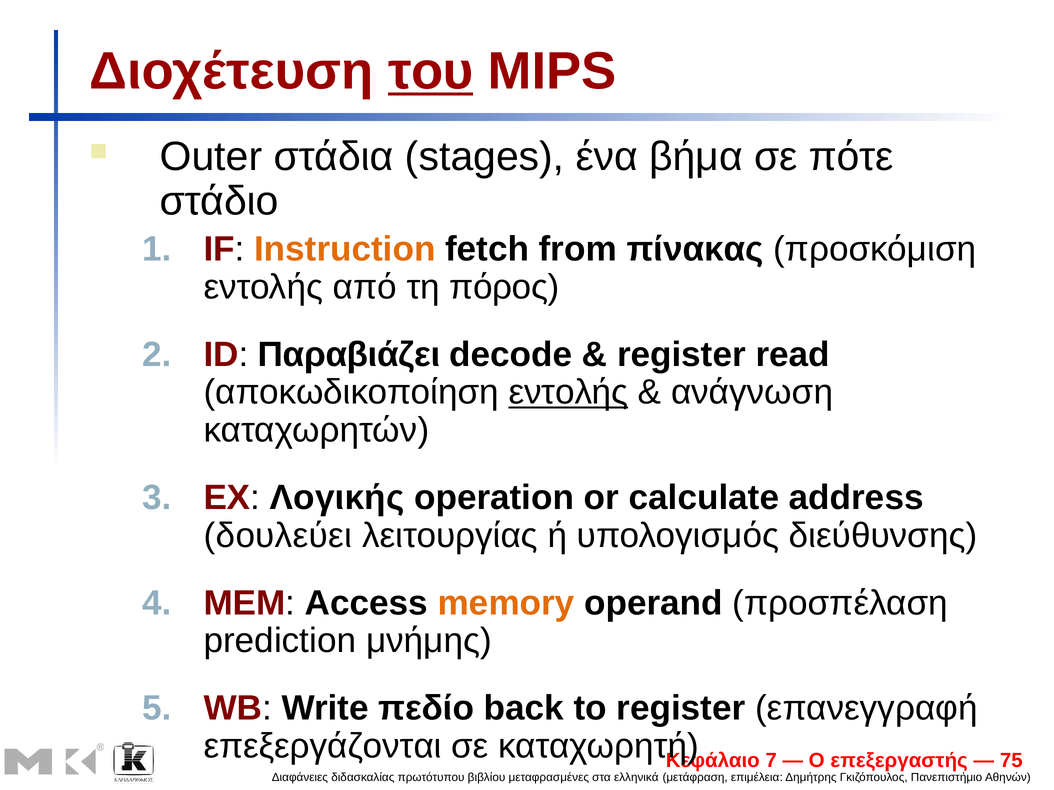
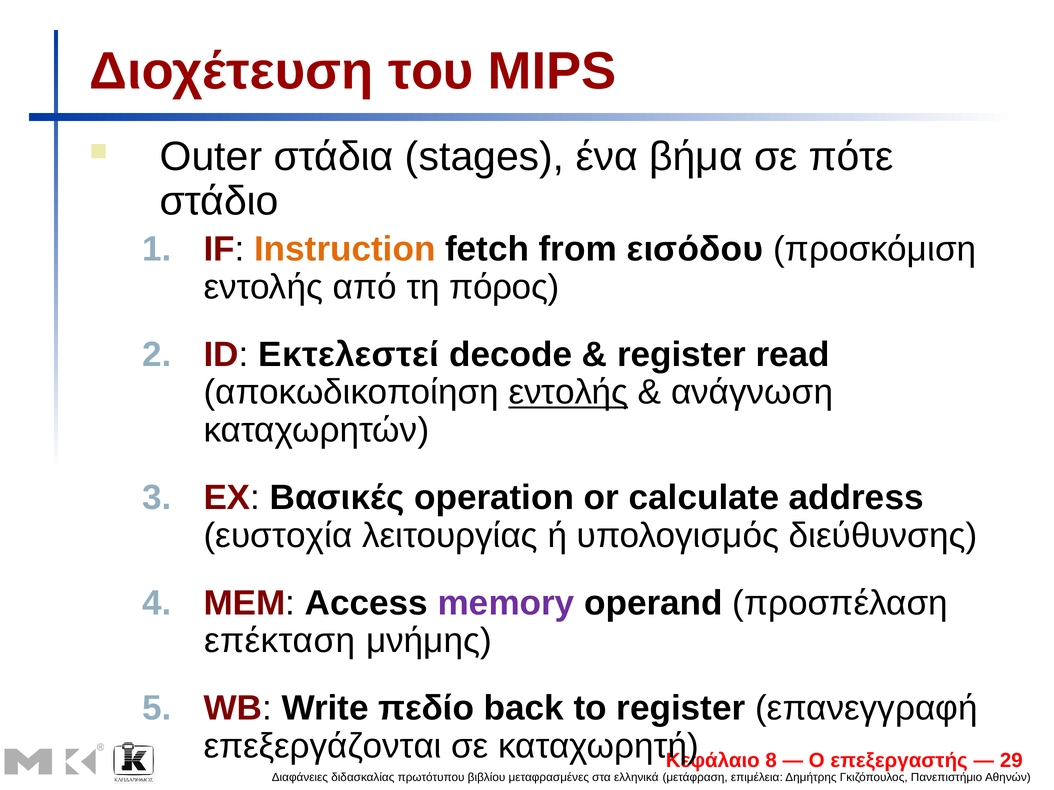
του underline: present -> none
πίνακας: πίνακας -> εισόδου
Παραβιάζει: Παραβιάζει -> Εκτελεστεί
Λογικής: Λογικής -> Βασικές
δουλεύει: δουλεύει -> ευστοχία
memory colour: orange -> purple
prediction: prediction -> επέκταση
7: 7 -> 8
75: 75 -> 29
